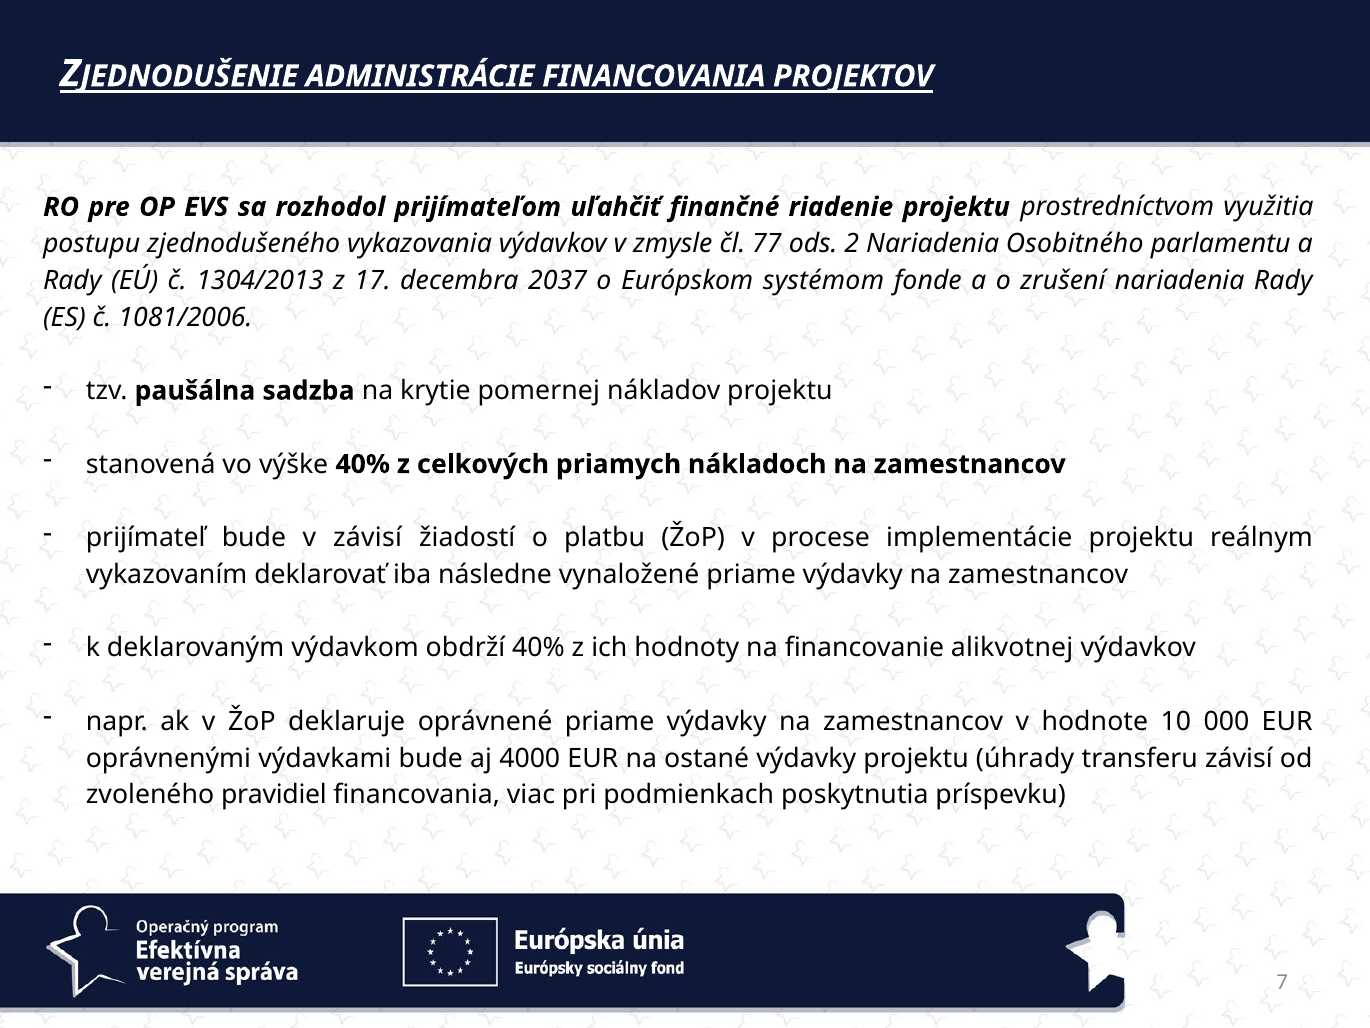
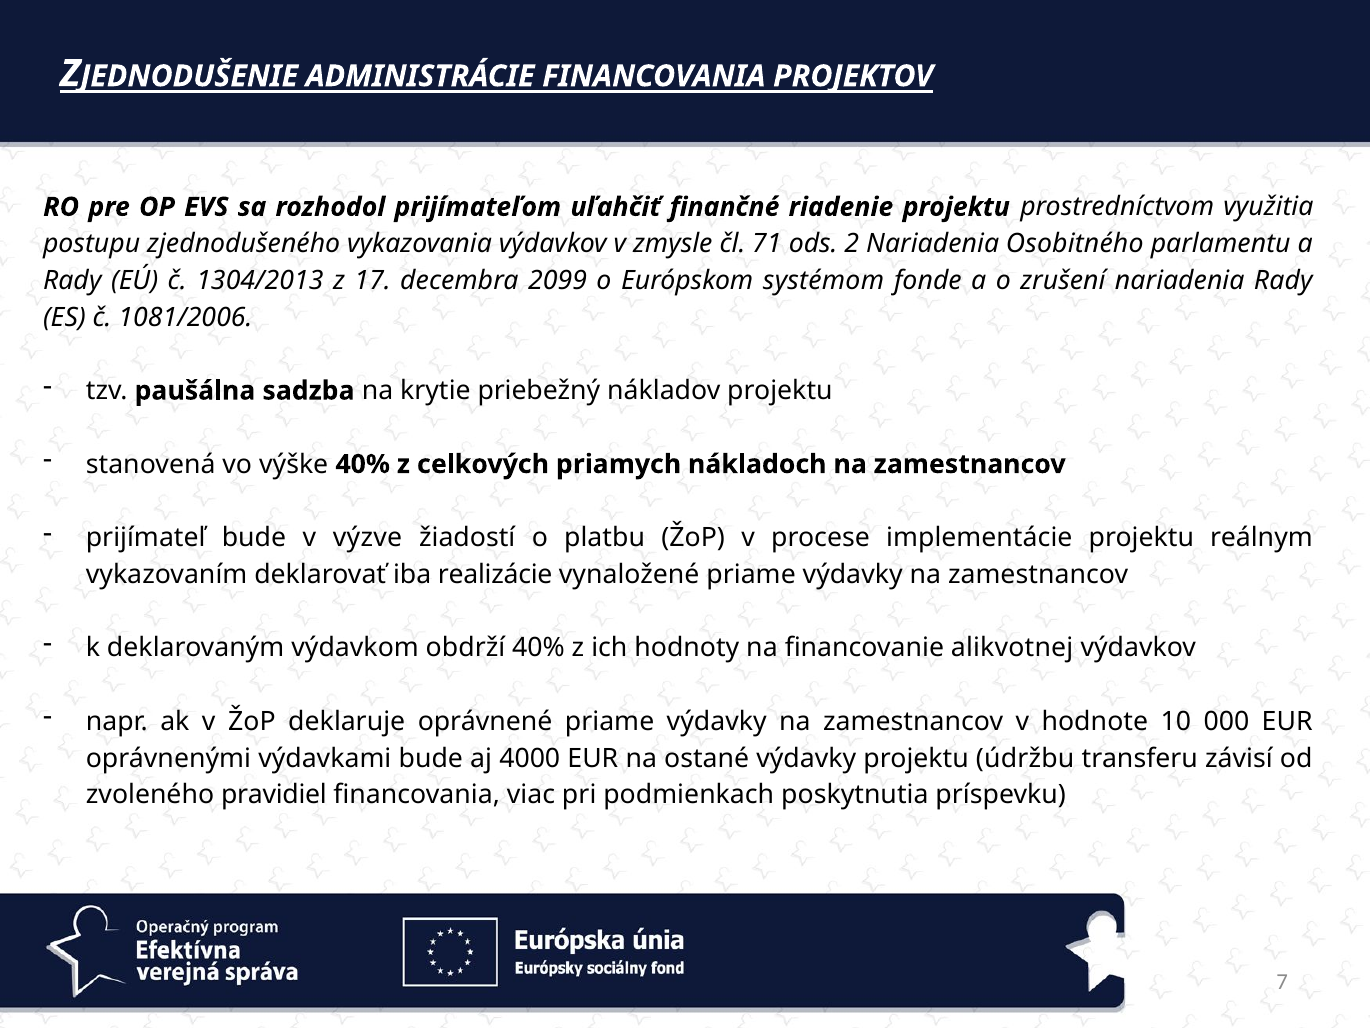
77: 77 -> 71
2037: 2037 -> 2099
pomernej: pomernej -> priebežný
v závisí: závisí -> výzve
následne: následne -> realizácie
úhrady: úhrady -> údržbu
